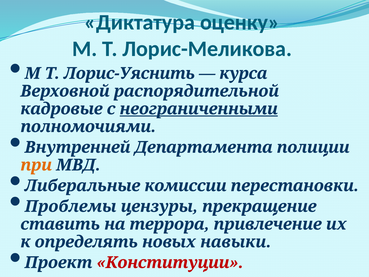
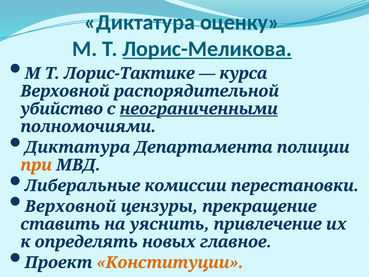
Лорис-Меликова underline: none -> present
Лорис-Уяснить: Лорис-Уяснить -> Лорис-Тактике
кадровые: кадровые -> убийство
Внутренней at (78, 147): Внутренней -> Диктатура
Проблемы at (71, 206): Проблемы -> Верховной
террора: террора -> уяснить
навыки: навыки -> главное
Конституции colour: red -> orange
